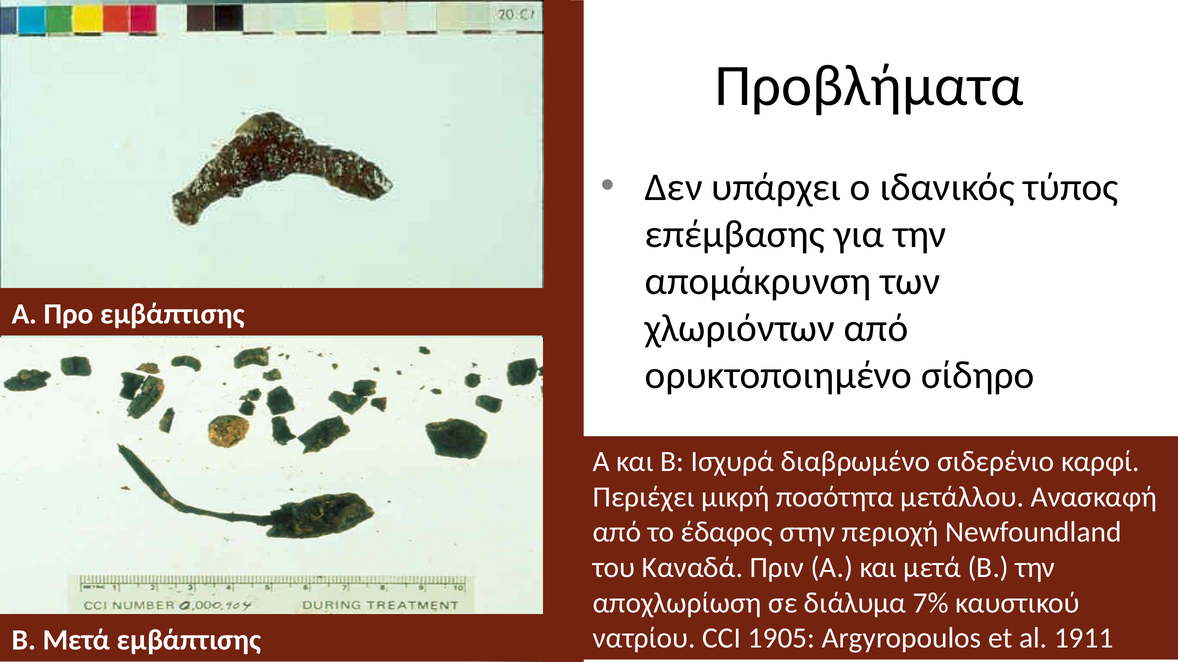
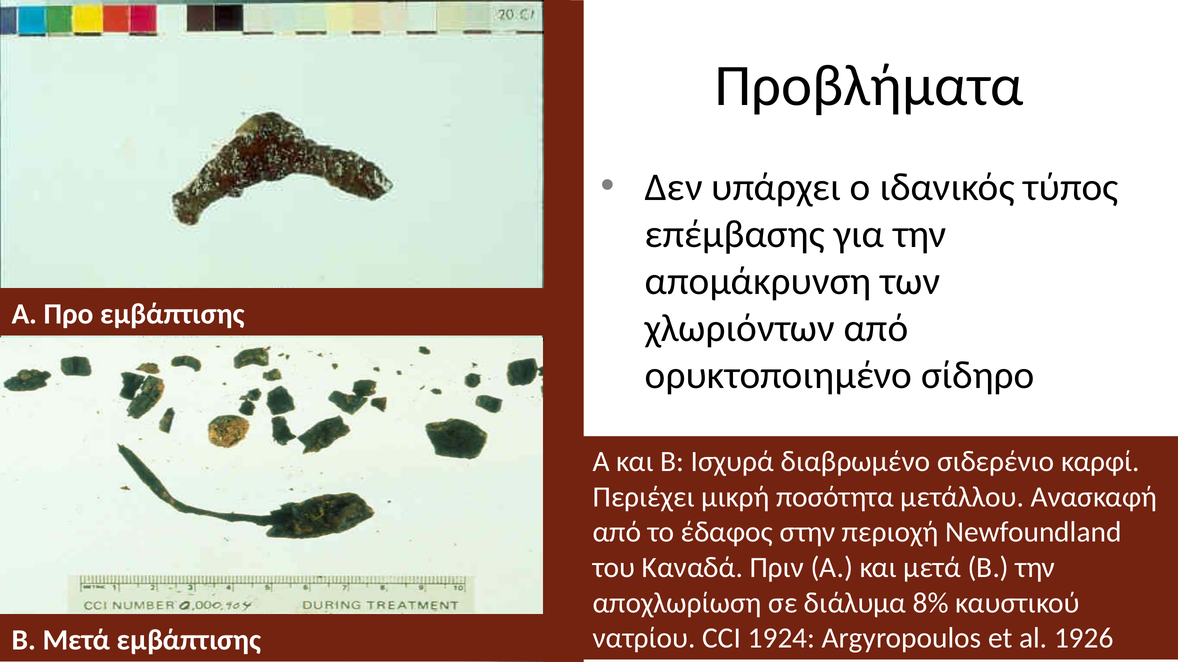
7%: 7% -> 8%
1905: 1905 -> 1924
1911: 1911 -> 1926
